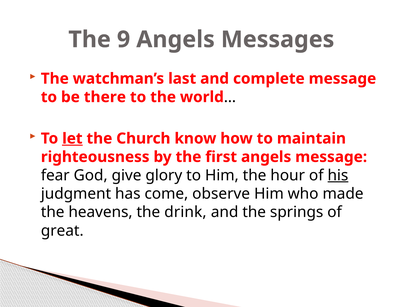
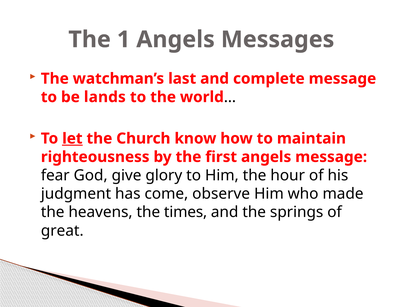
9: 9 -> 1
there: there -> lands
his underline: present -> none
drink: drink -> times
